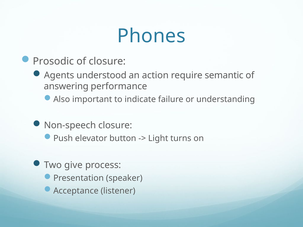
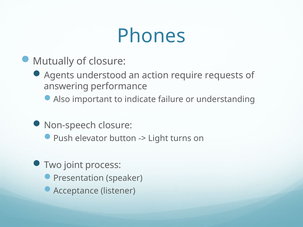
Prosodic: Prosodic -> Mutually
semantic: semantic -> requests
give: give -> joint
